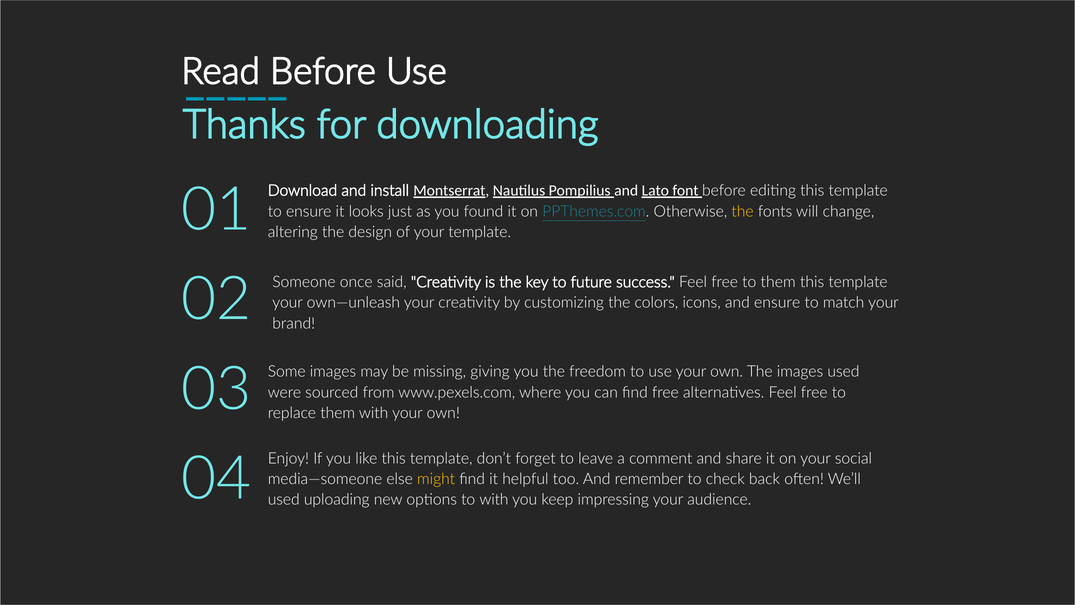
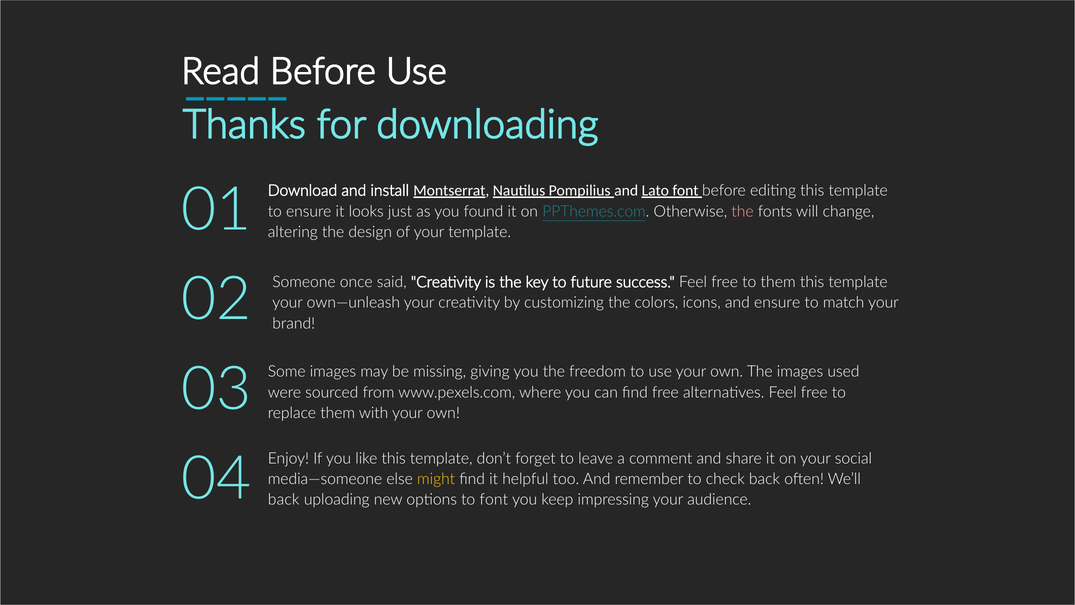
the at (743, 211) colour: yellow -> pink
used at (284, 500): used -> back
to with: with -> font
